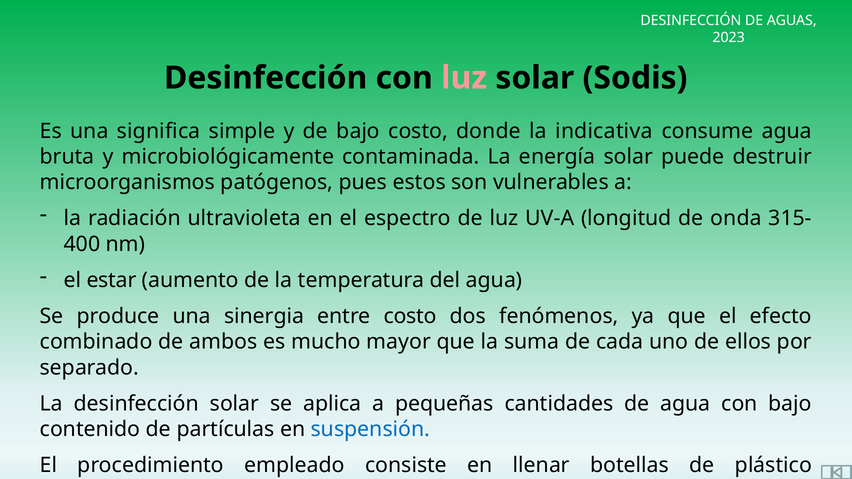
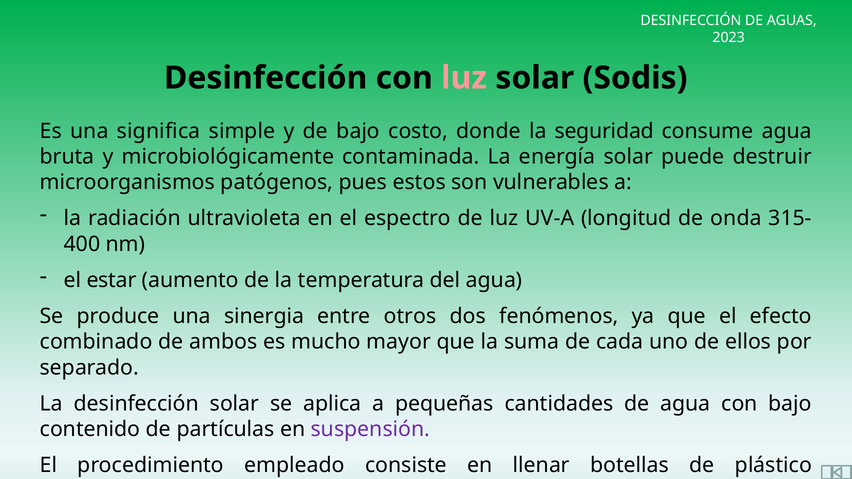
indicativa: indicativa -> seguridad
entre costo: costo -> otros
suspensión colour: blue -> purple
